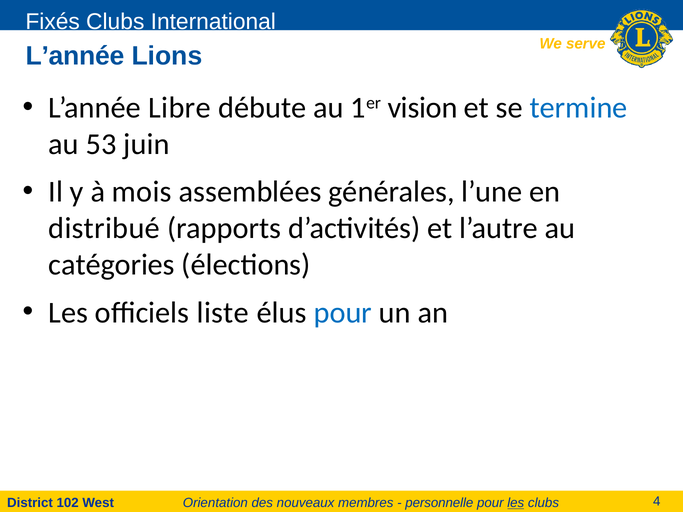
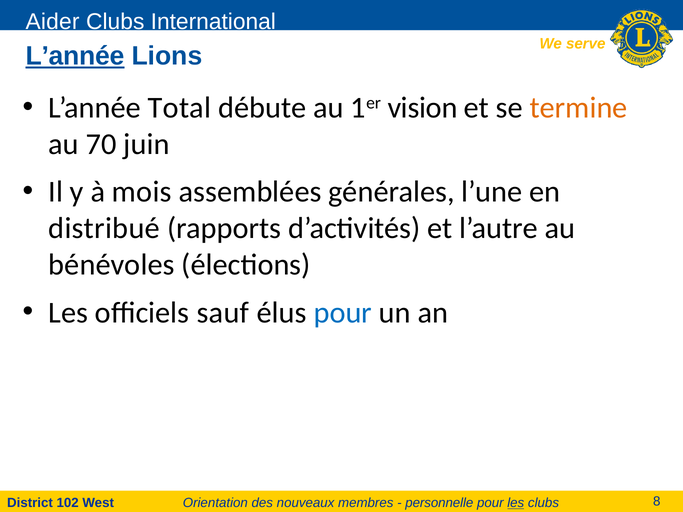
Fixés: Fixés -> Aider
L’année at (75, 56) underline: none -> present
Libre: Libre -> Total
termine colour: blue -> orange
53: 53 -> 70
catégories: catégories -> bénévoles
liste: liste -> sauf
4: 4 -> 8
